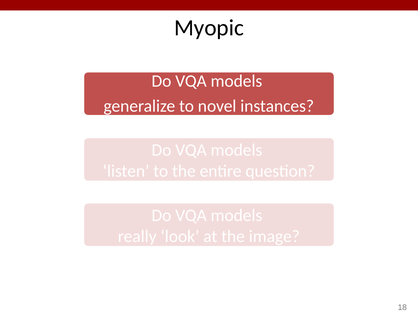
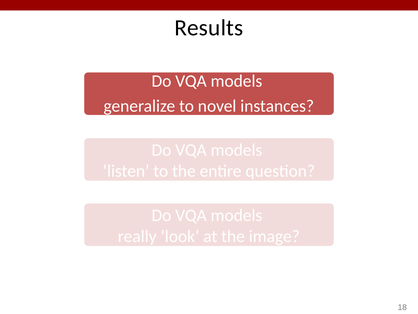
Myopic: Myopic -> Results
